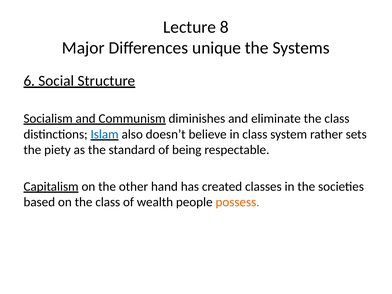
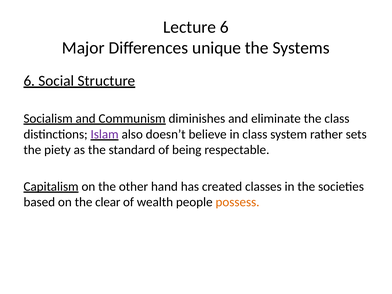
Lecture 8: 8 -> 6
Islam colour: blue -> purple
on the class: class -> clear
